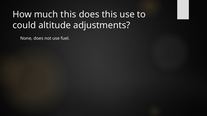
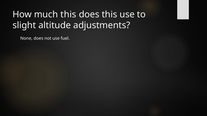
could: could -> slight
